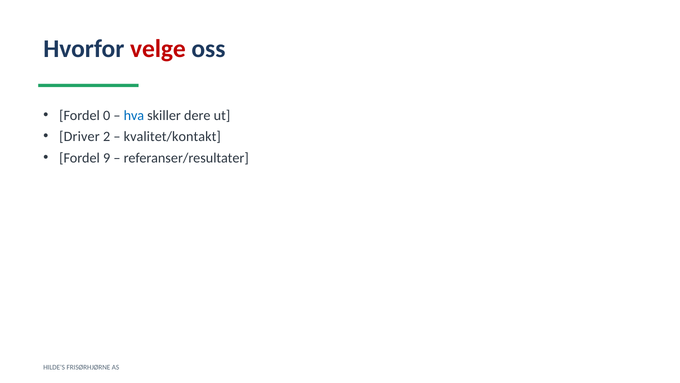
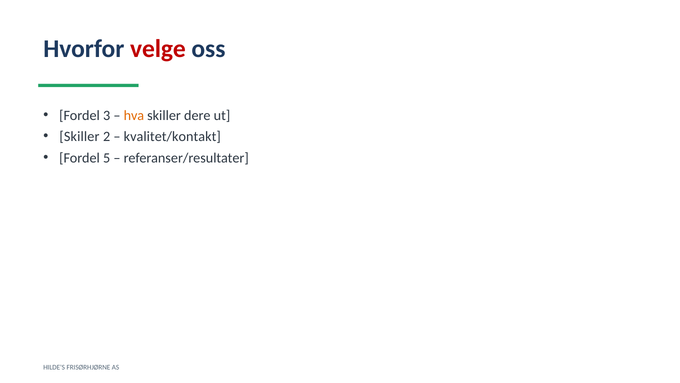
0: 0 -> 3
hva colour: blue -> orange
Driver at (79, 136): Driver -> Skiller
9: 9 -> 5
